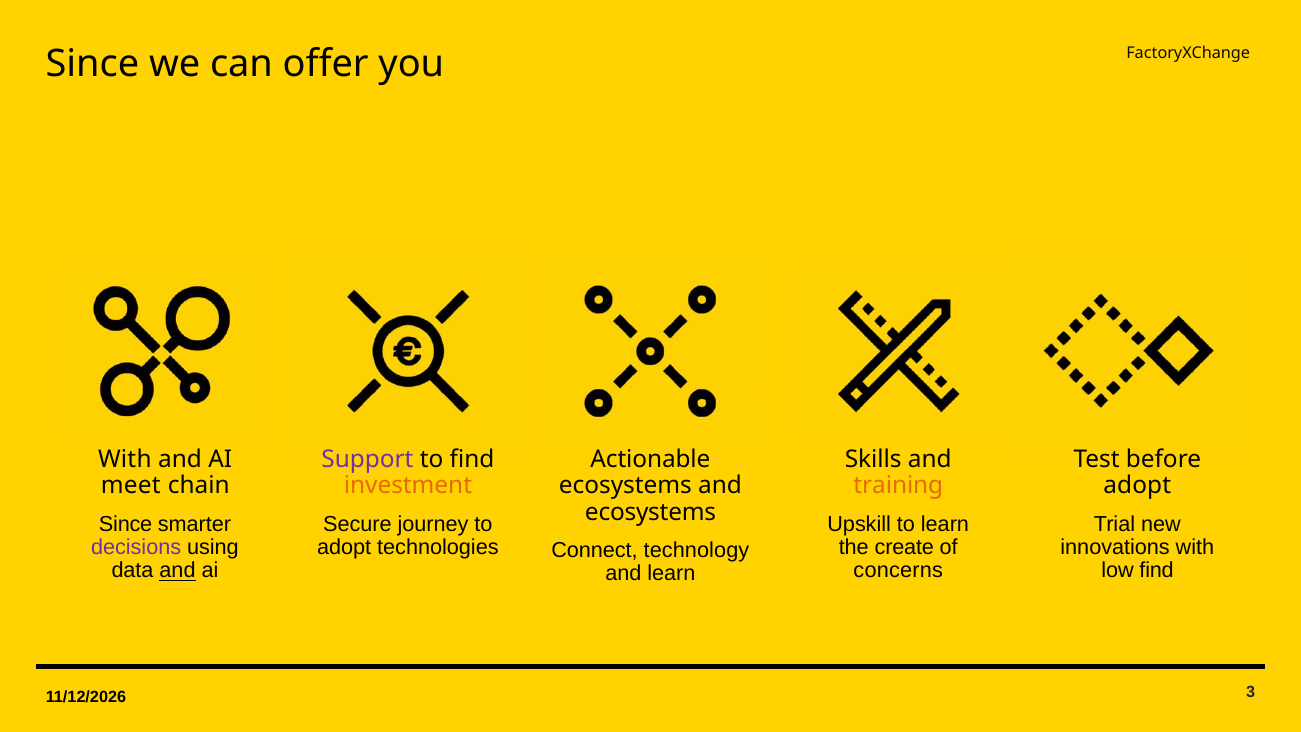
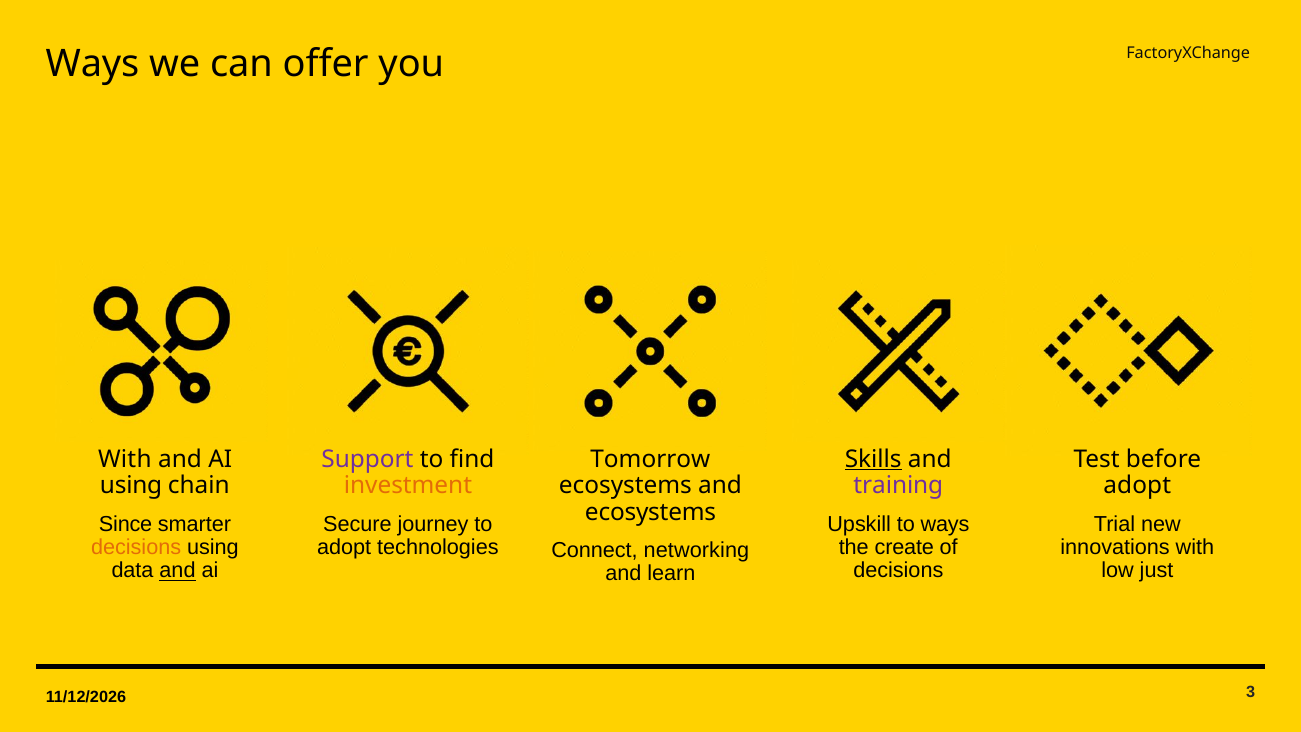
Since at (92, 64): Since -> Ways
Actionable: Actionable -> Tomorrow
Skills underline: none -> present
meet at (131, 485): meet -> using
training colour: orange -> purple
to learn: learn -> ways
decisions at (136, 547) colour: purple -> orange
technology: technology -> networking
concerns at (898, 571): concerns -> decisions
low find: find -> just
